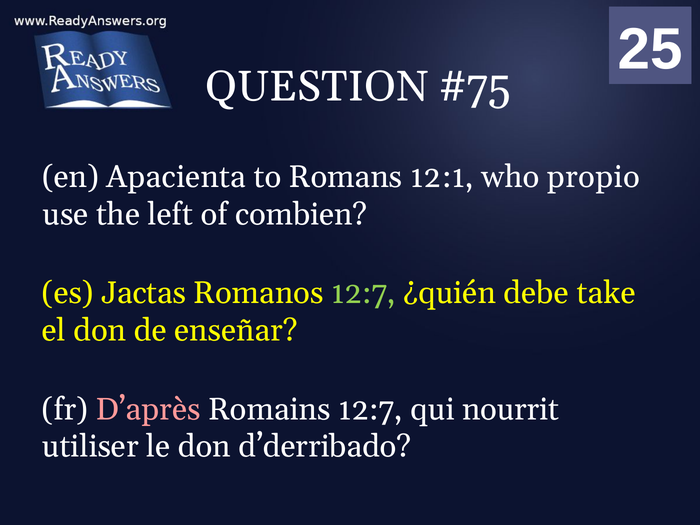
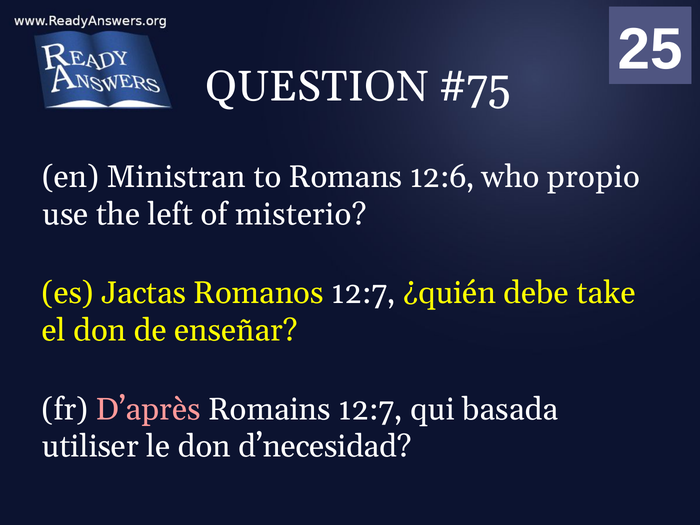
Apacienta: Apacienta -> Ministran
12:1: 12:1 -> 12:6
combien: combien -> misterio
12:7 at (363, 293) colour: light green -> white
nourrit: nourrit -> basada
d’derribado: d’derribado -> d’necesidad
